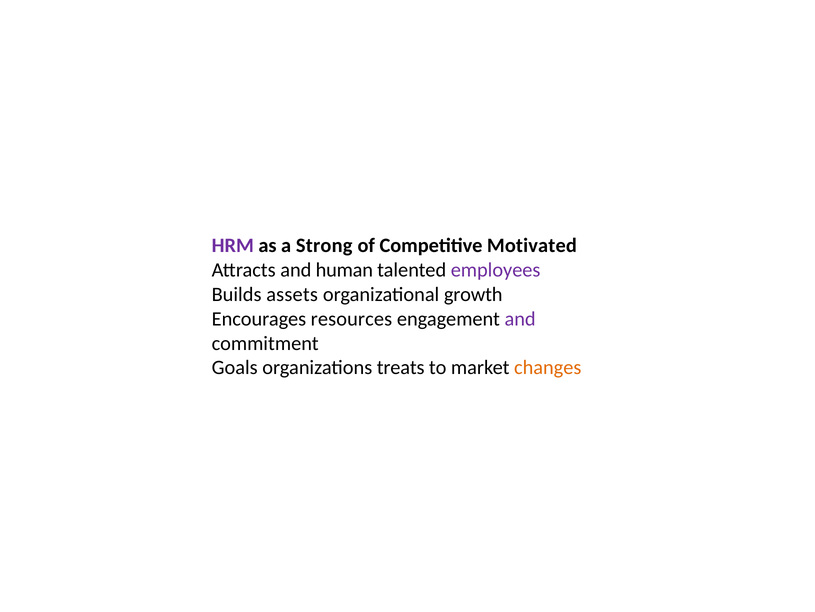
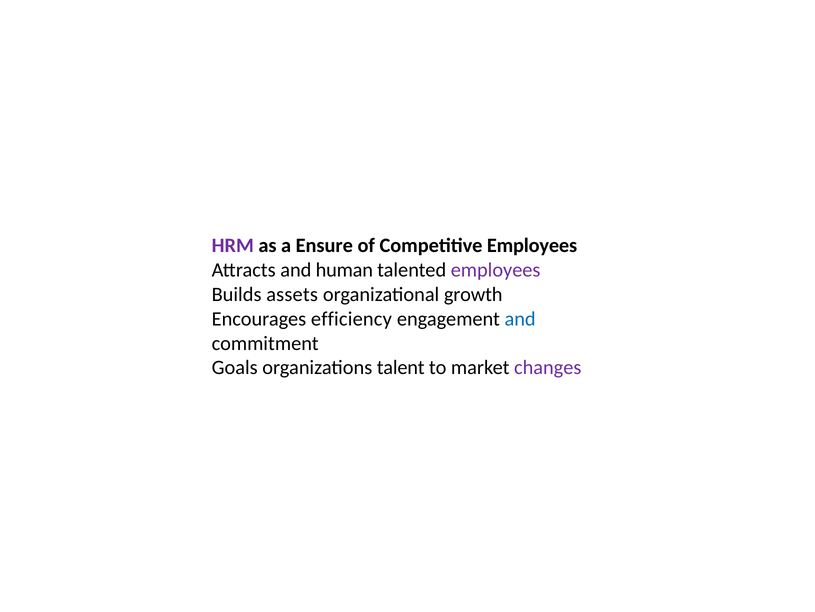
Strong: Strong -> Ensure
Competitive Motivated: Motivated -> Employees
resources: resources -> efficiency
and at (520, 318) colour: purple -> blue
treats: treats -> talent
changes colour: orange -> purple
